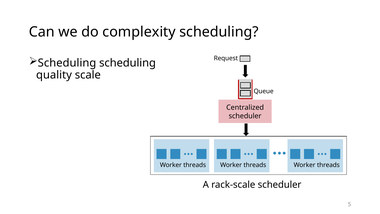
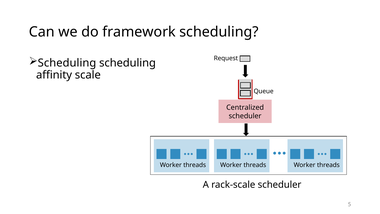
complexity: complexity -> framework
quality: quality -> affinity
